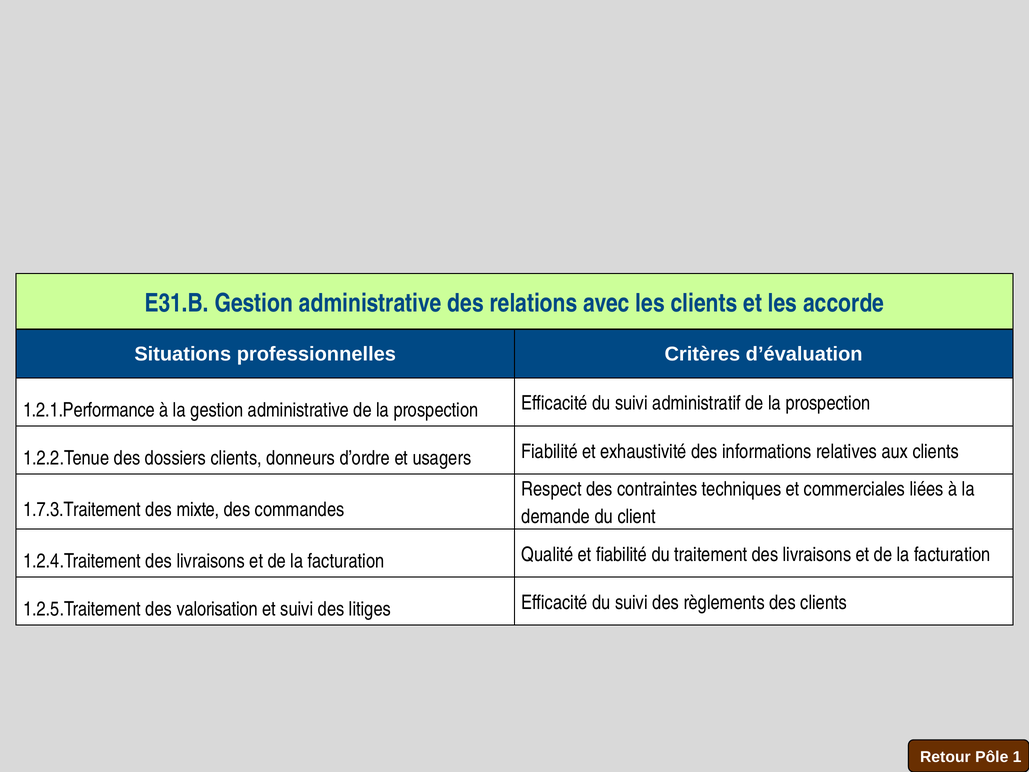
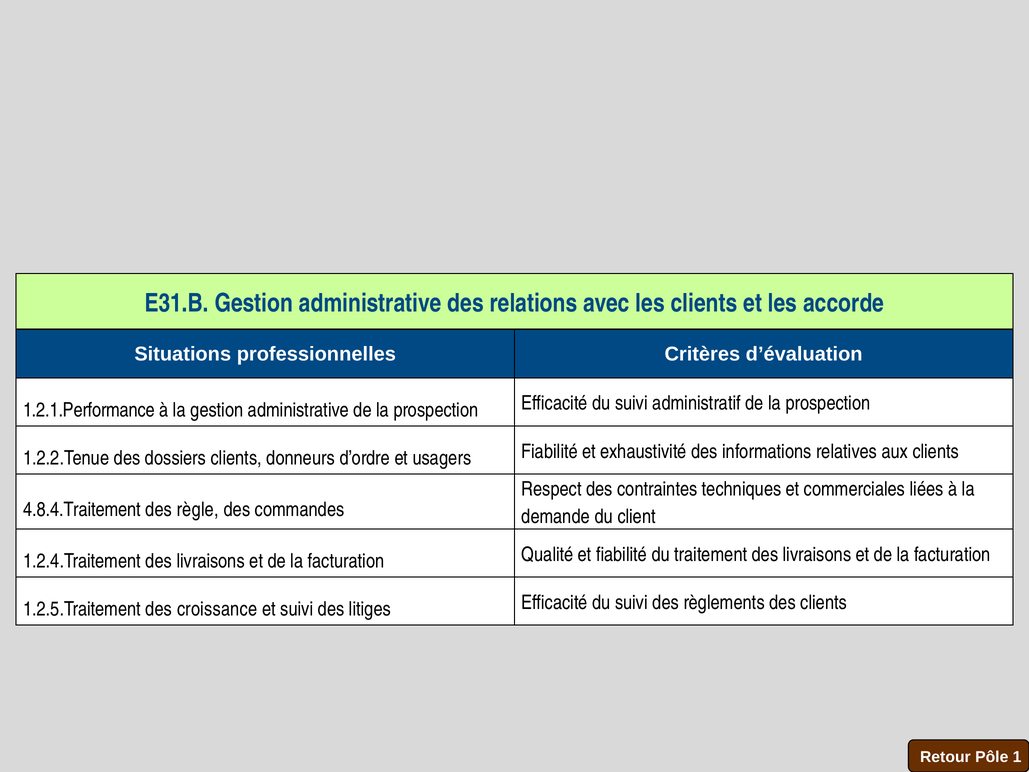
1.7.3.Traitement: 1.7.3.Traitement -> 4.8.4.Traitement
mixte: mixte -> règle
valorisation: valorisation -> croissance
